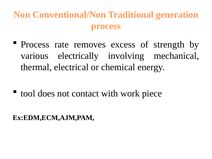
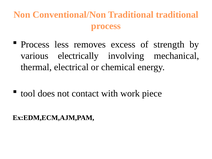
Traditional generation: generation -> traditional
rate: rate -> less
